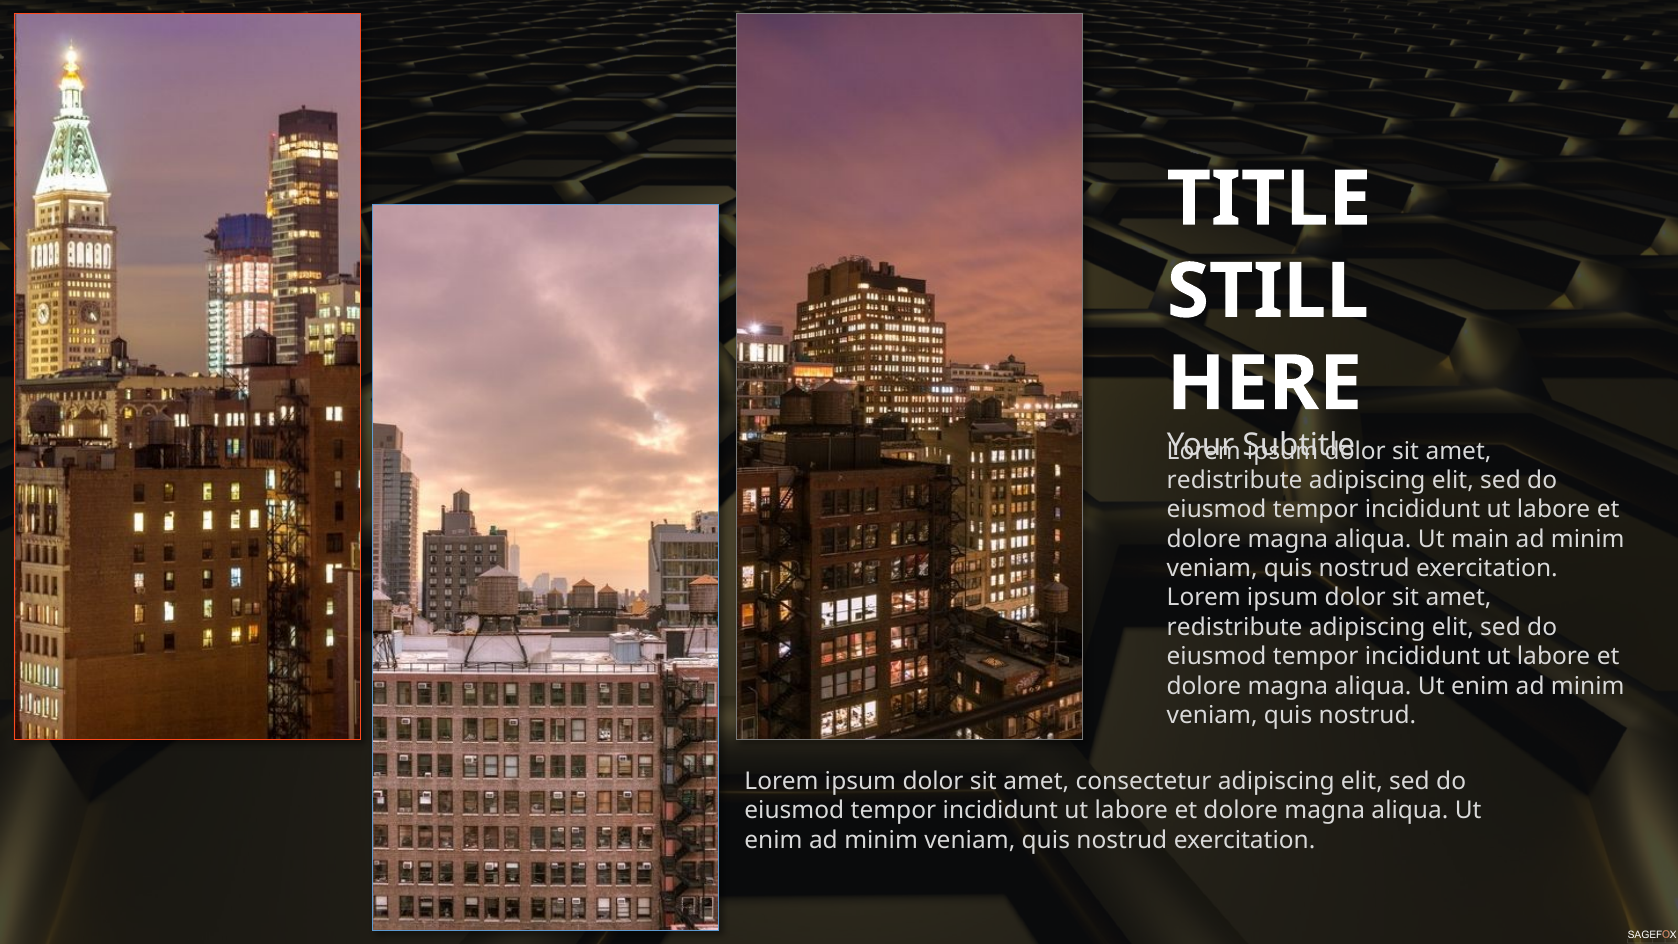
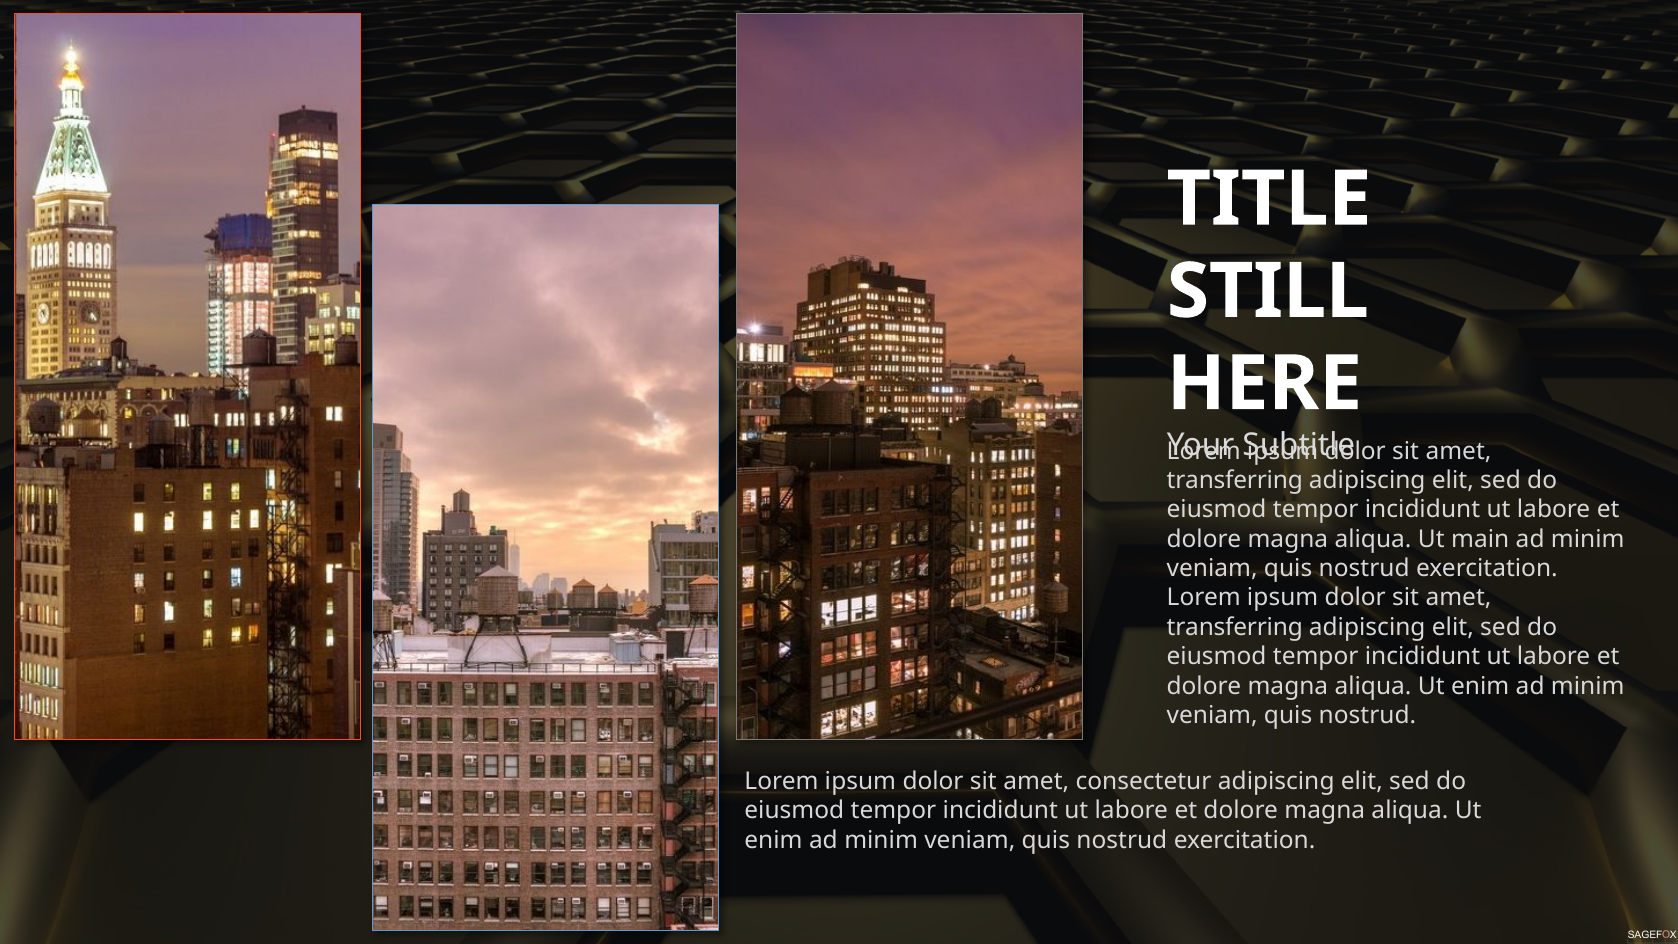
redistribute at (1235, 480): redistribute -> transferring
redistribute at (1235, 627): redistribute -> transferring
